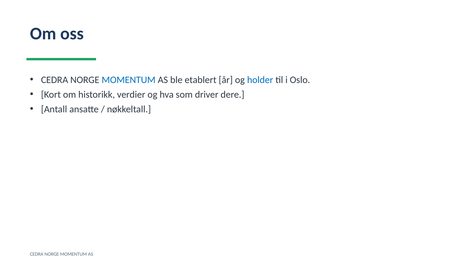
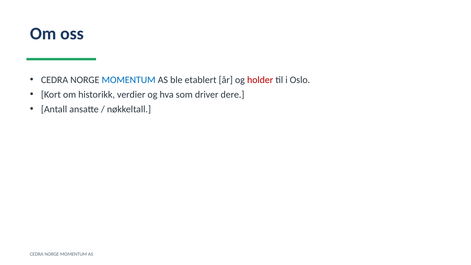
holder colour: blue -> red
